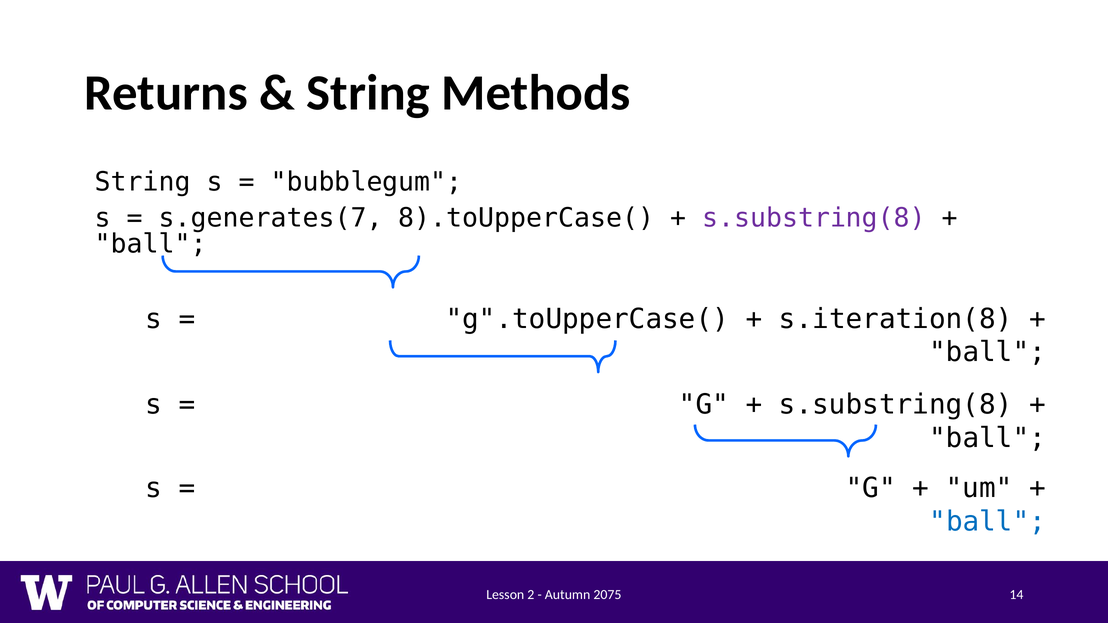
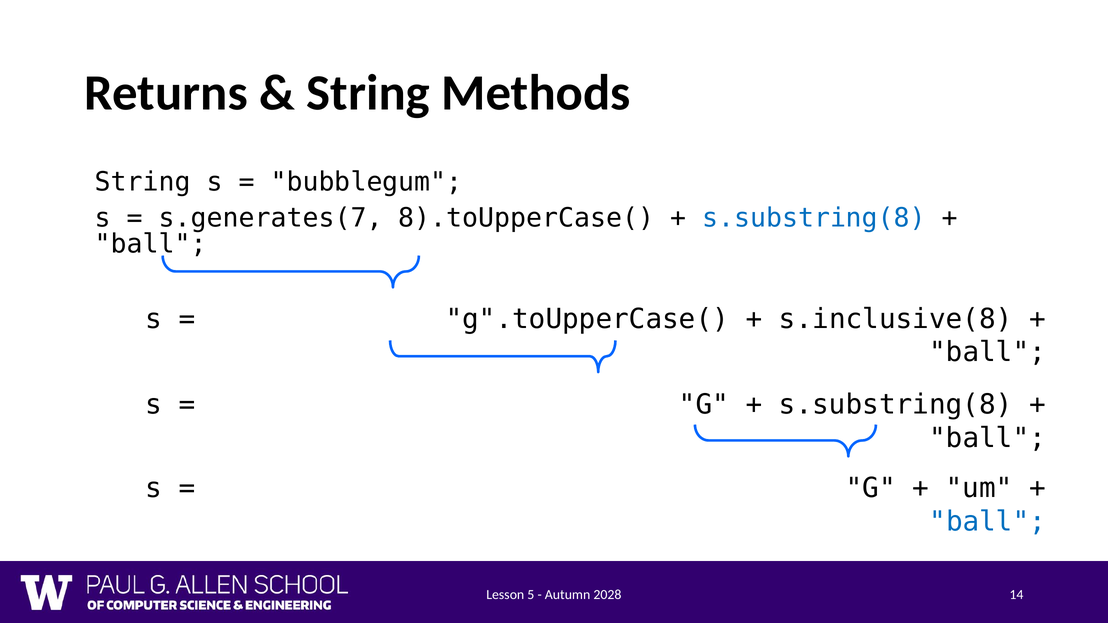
s.substring(8 at (814, 218) colour: purple -> blue
s.iteration(8: s.iteration(8 -> s.inclusive(8
2: 2 -> 5
2075: 2075 -> 2028
